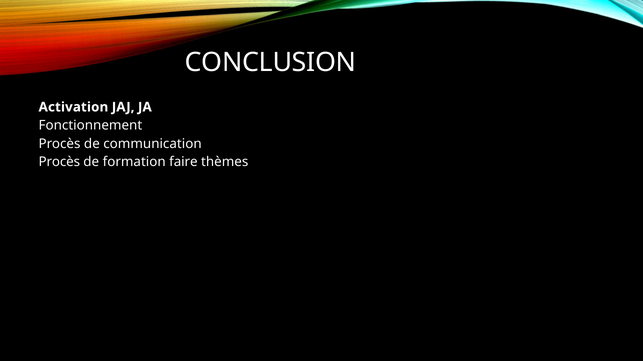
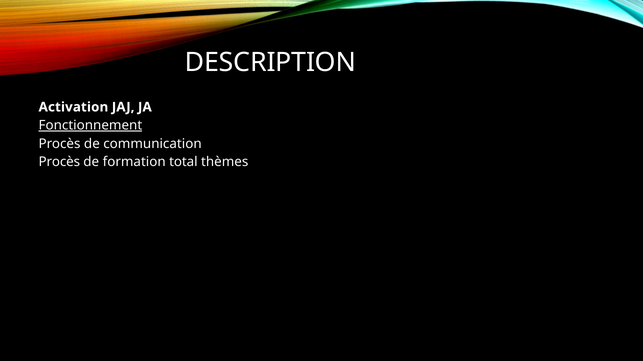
CONCLUSION: CONCLUSION -> DESCRIPTION
Fonctionnement underline: none -> present
faire: faire -> total
